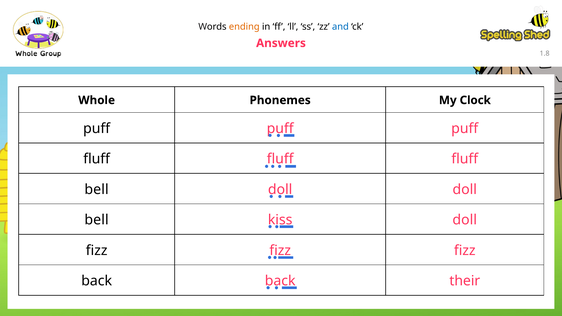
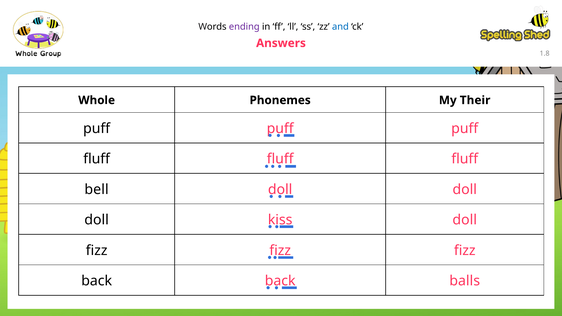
ending colour: orange -> purple
Clock: Clock -> Their
bell at (97, 220): bell -> doll
their: their -> balls
